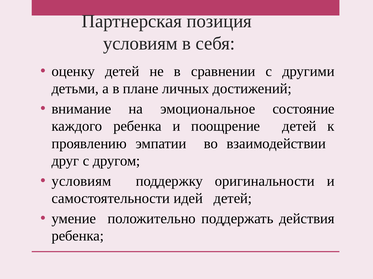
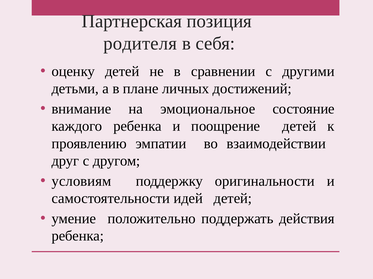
условиям at (140, 44): условиям -> родителя
